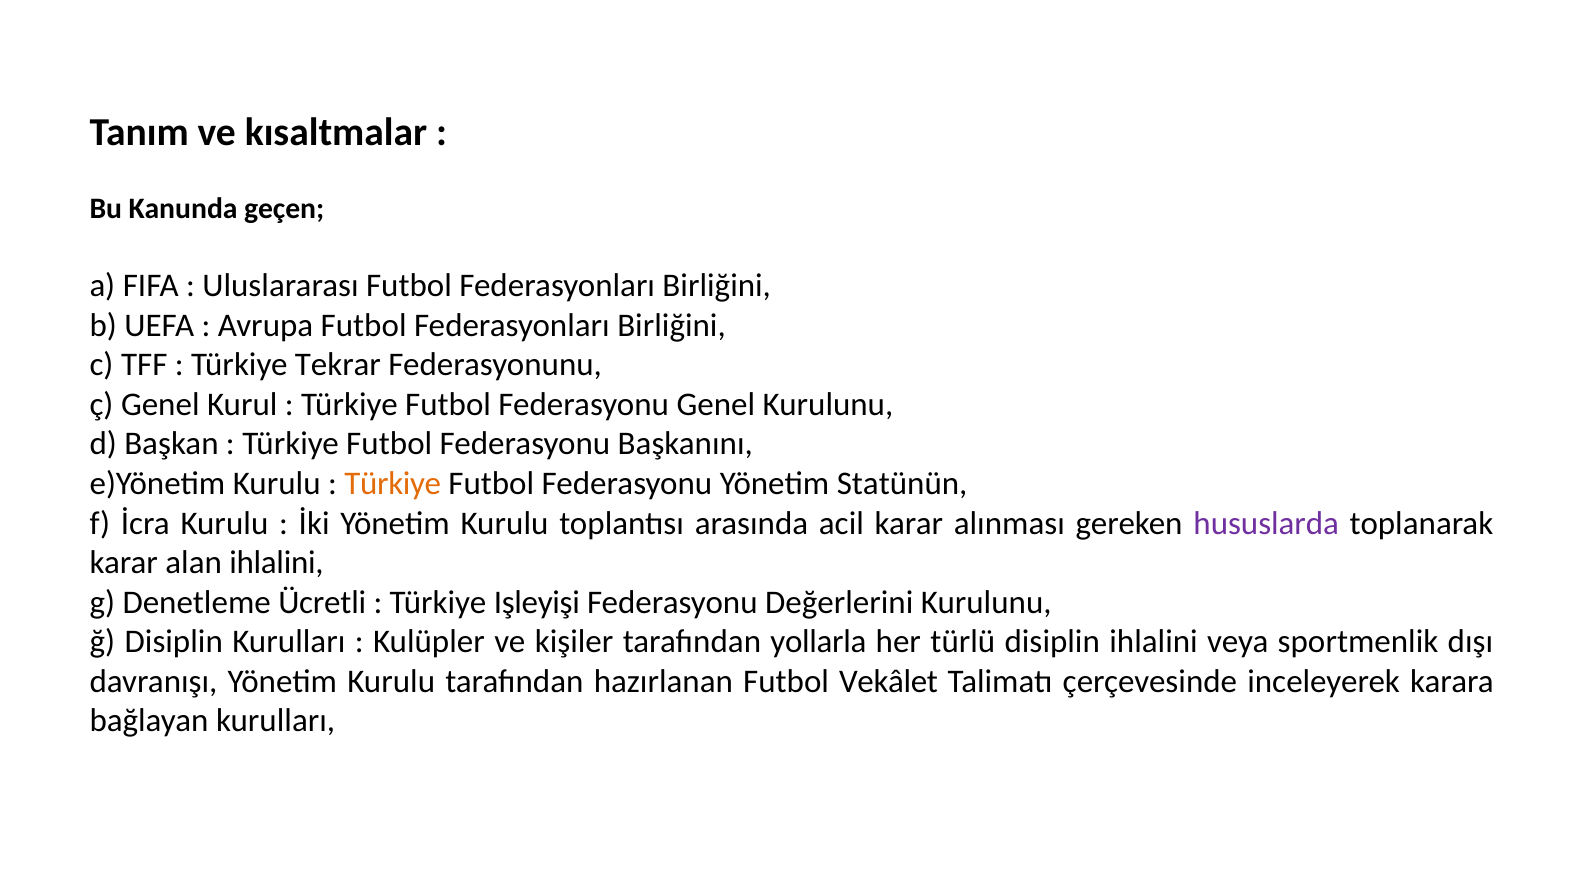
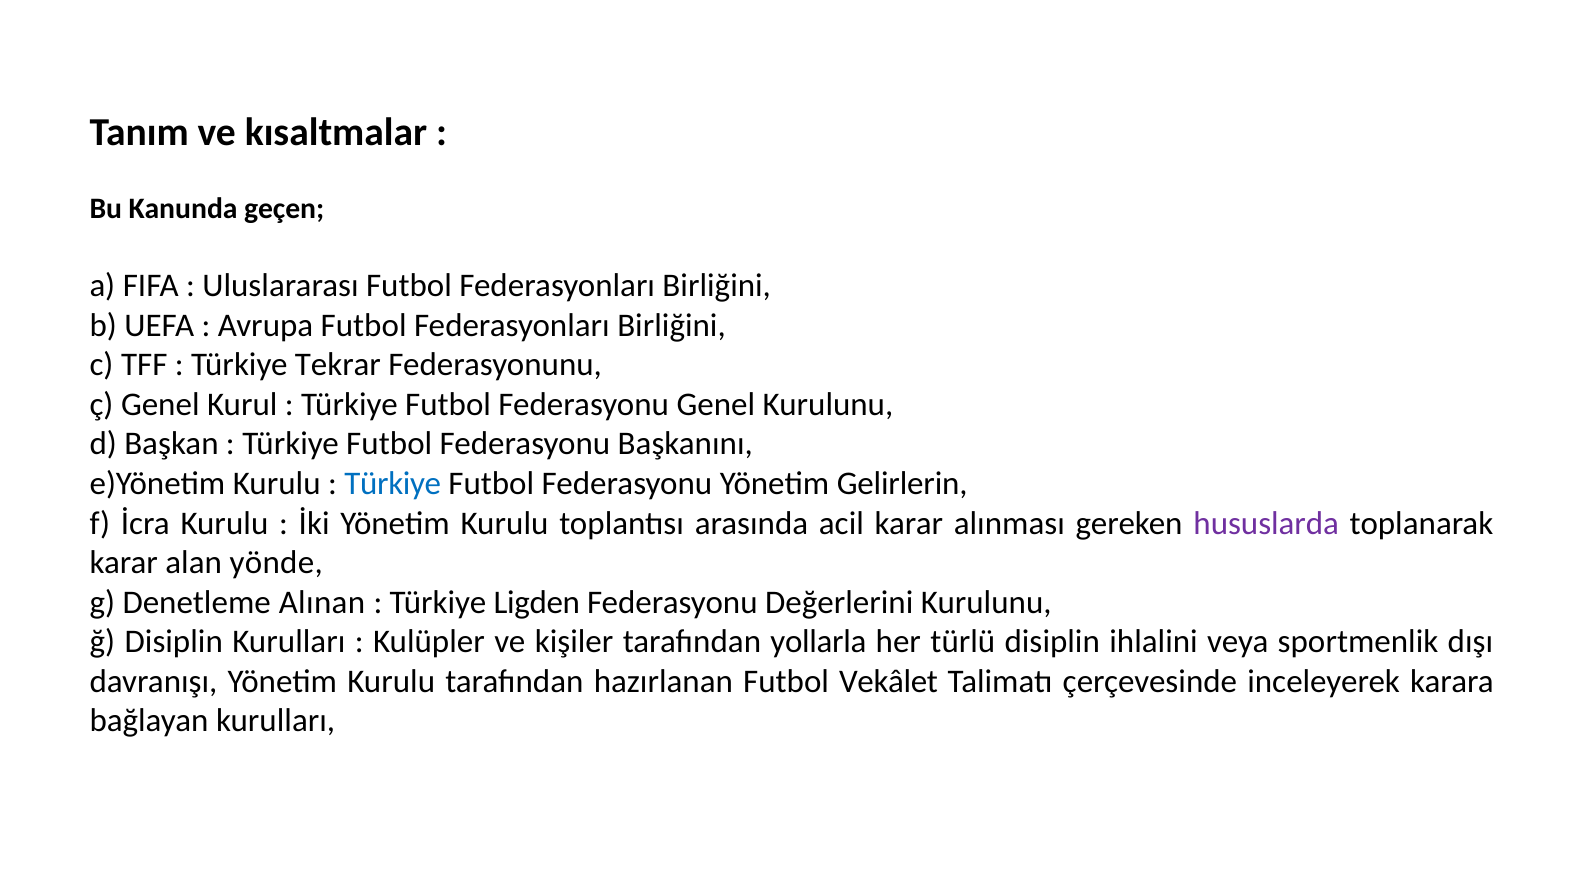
Türkiye at (393, 484) colour: orange -> blue
Statünün: Statünün -> Gelirlerin
alan ihlalini: ihlalini -> yönde
Ücretli: Ücretli -> Alınan
Işleyişi: Işleyişi -> Ligden
